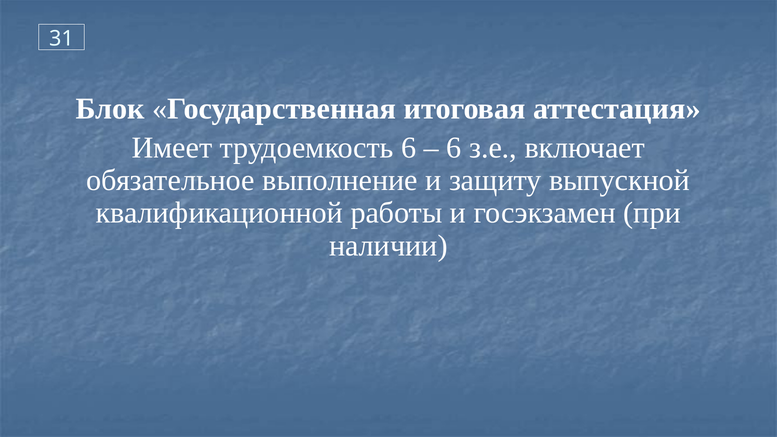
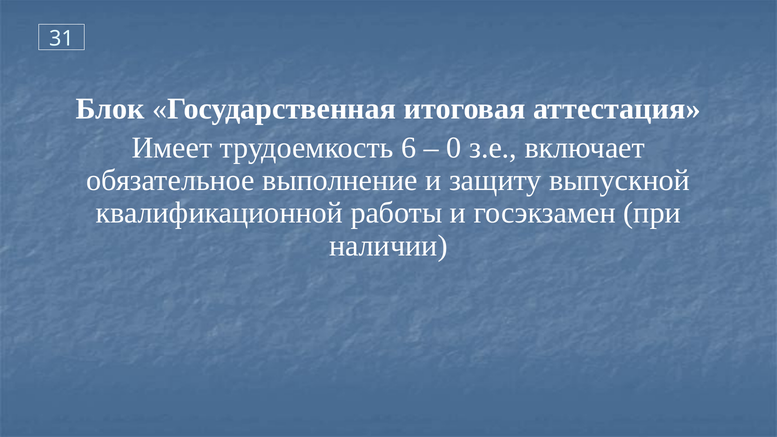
6 at (454, 148): 6 -> 0
